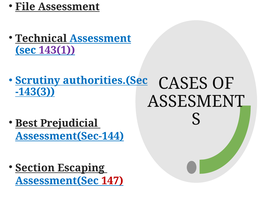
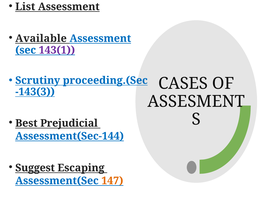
File: File -> List
Technical: Technical -> Available
authorities.(Sec: authorities.(Sec -> proceeding.(Sec
Section: Section -> Suggest
147 colour: red -> orange
